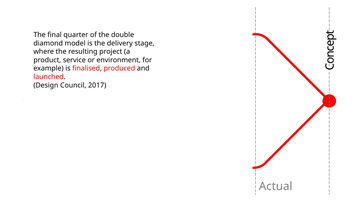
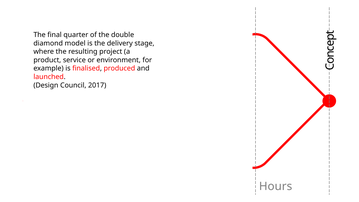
Actual: Actual -> Hours
